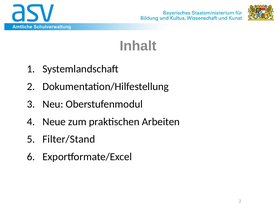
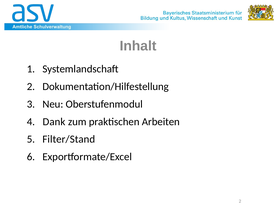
Neue: Neue -> Dank
